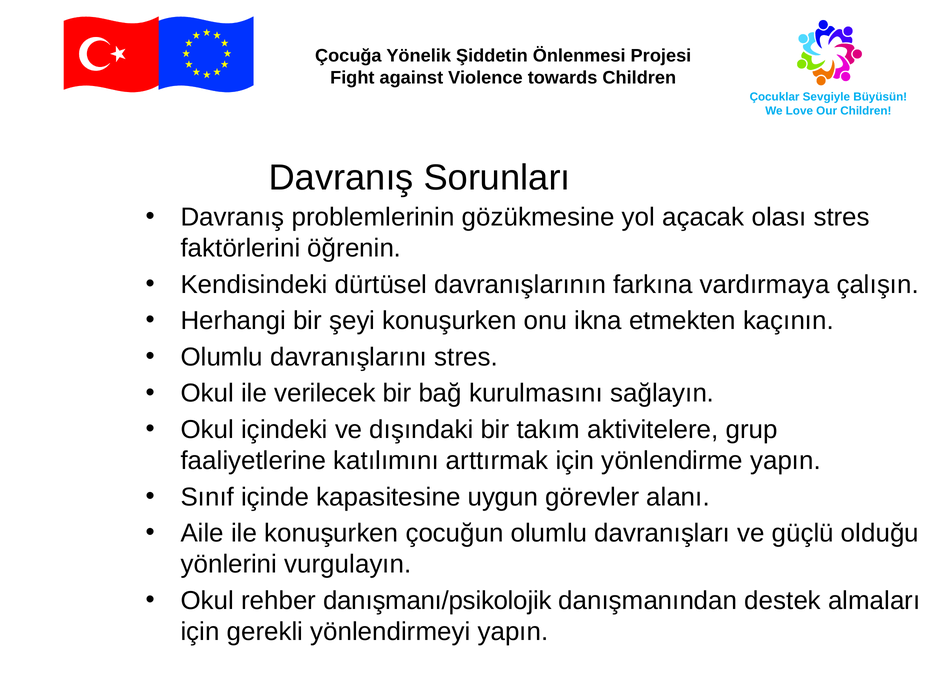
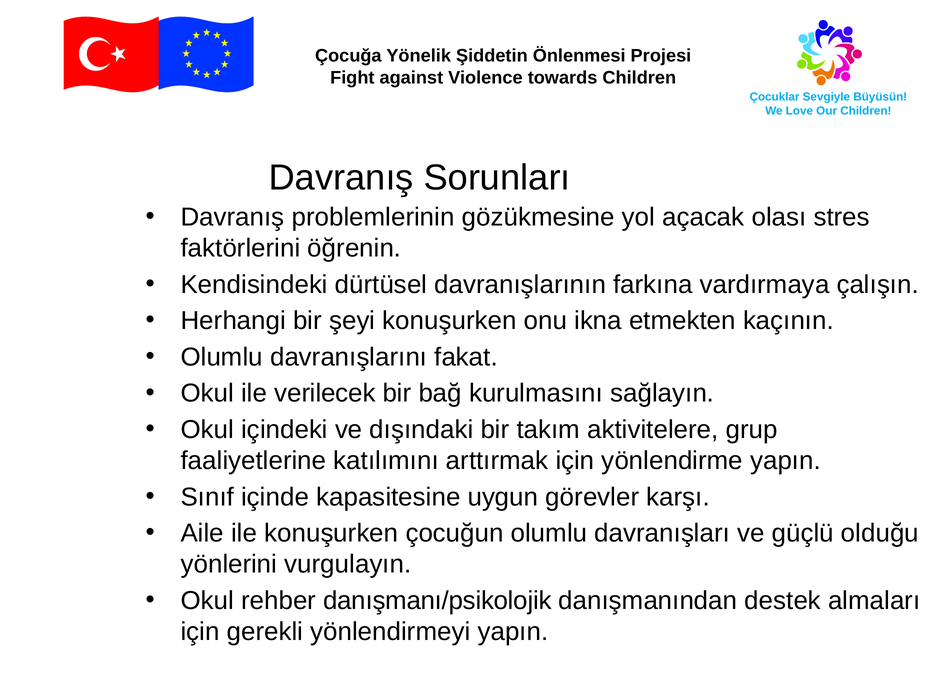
davranışlarını stres: stres -> fakat
alanı: alanı -> karşı
